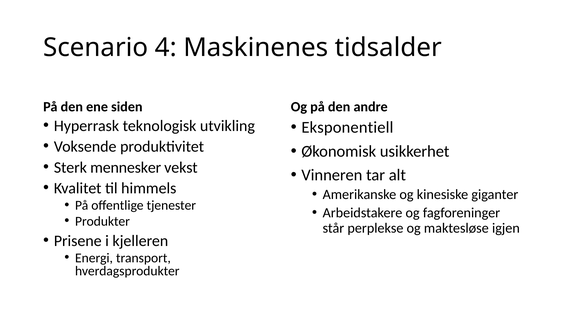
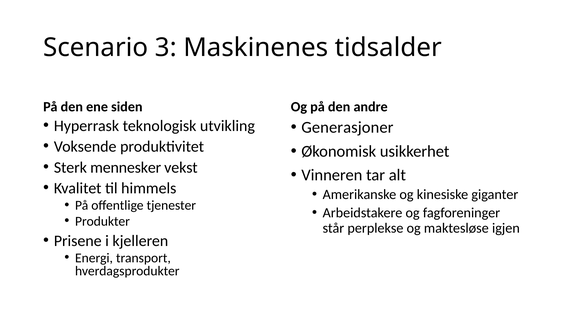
4: 4 -> 3
Eksponentiell: Eksponentiell -> Generasjoner
